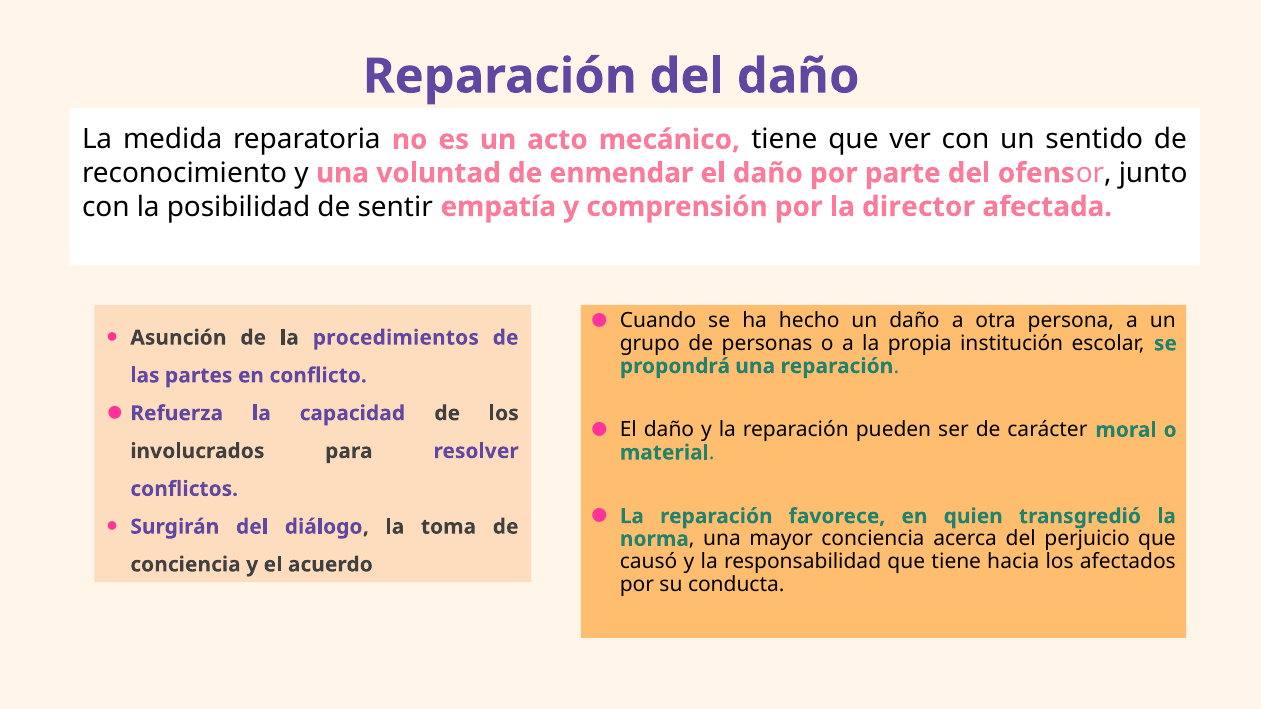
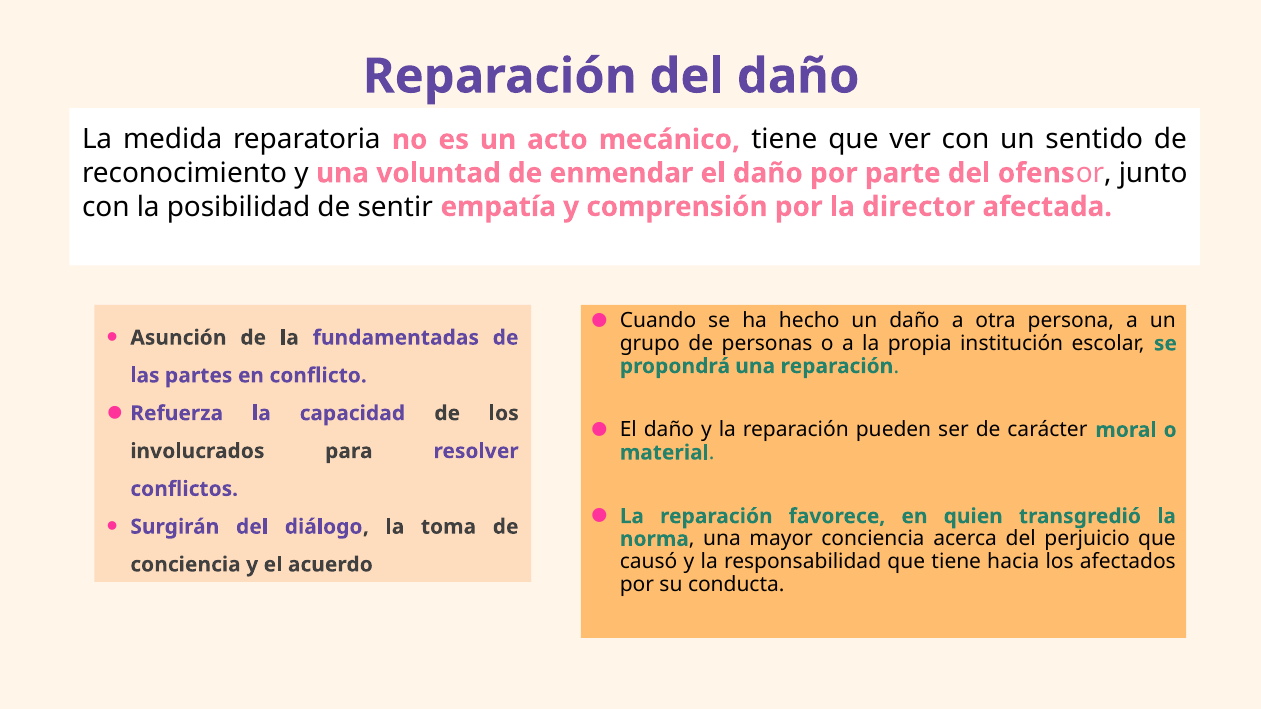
procedimientos: procedimientos -> fundamentadas
